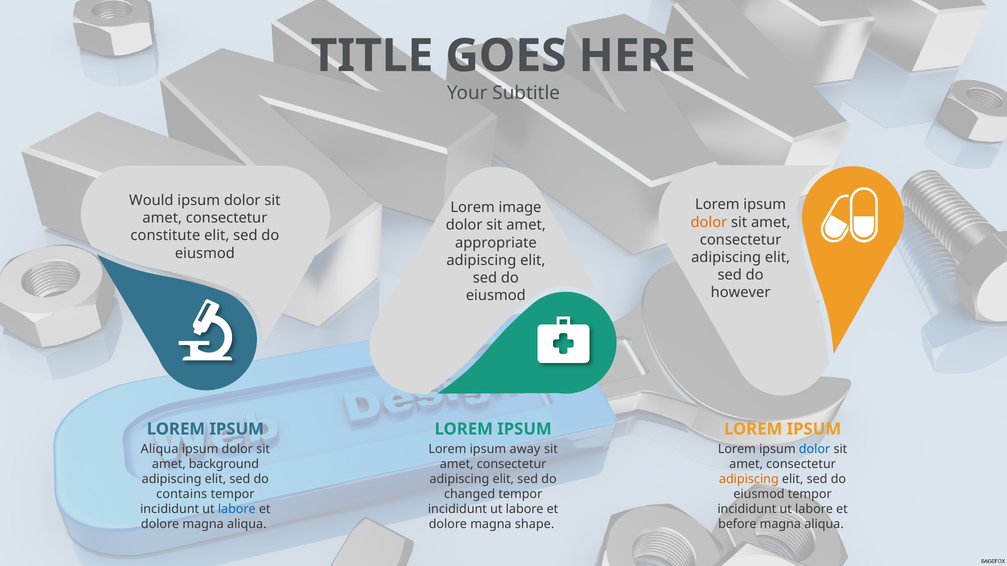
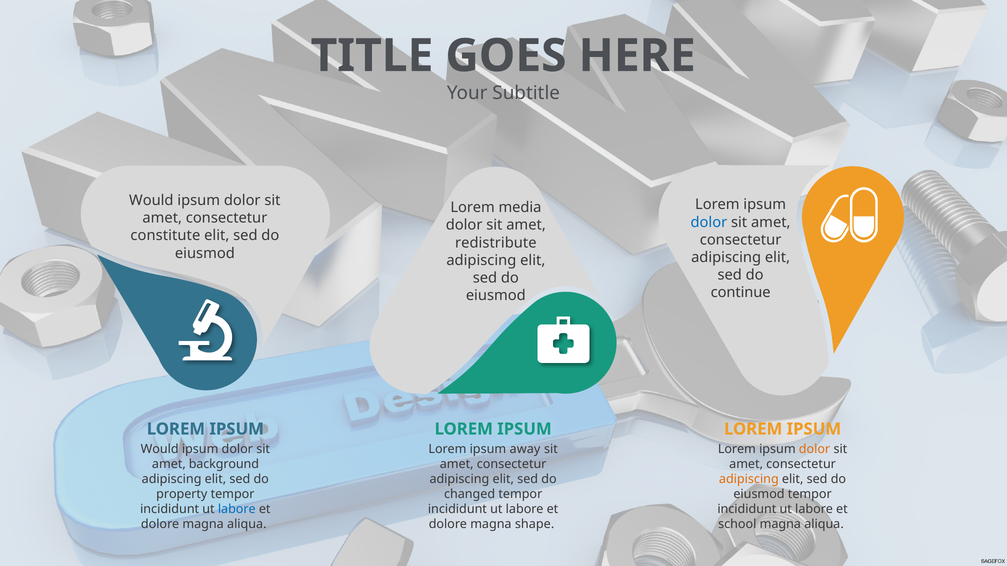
image: image -> media
dolor at (709, 222) colour: orange -> blue
appropriate: appropriate -> redistribute
however: however -> continue
Aliqua at (160, 449): Aliqua -> Would
dolor at (815, 449) colour: blue -> orange
contains: contains -> property
before: before -> school
